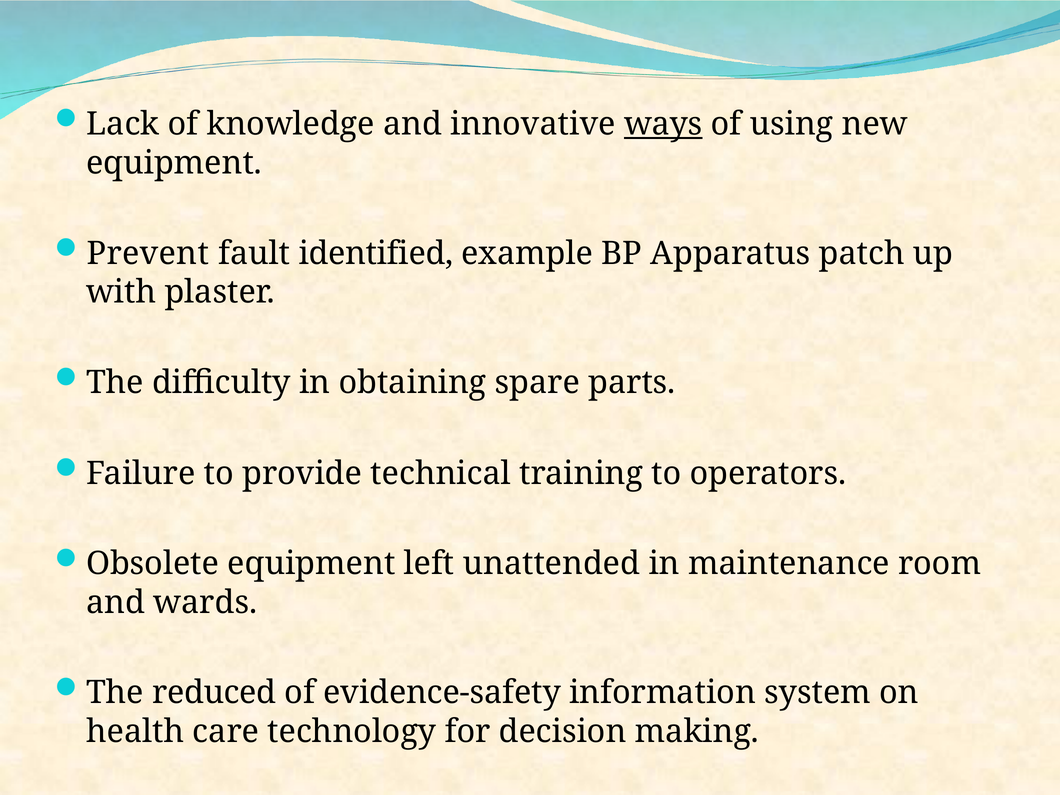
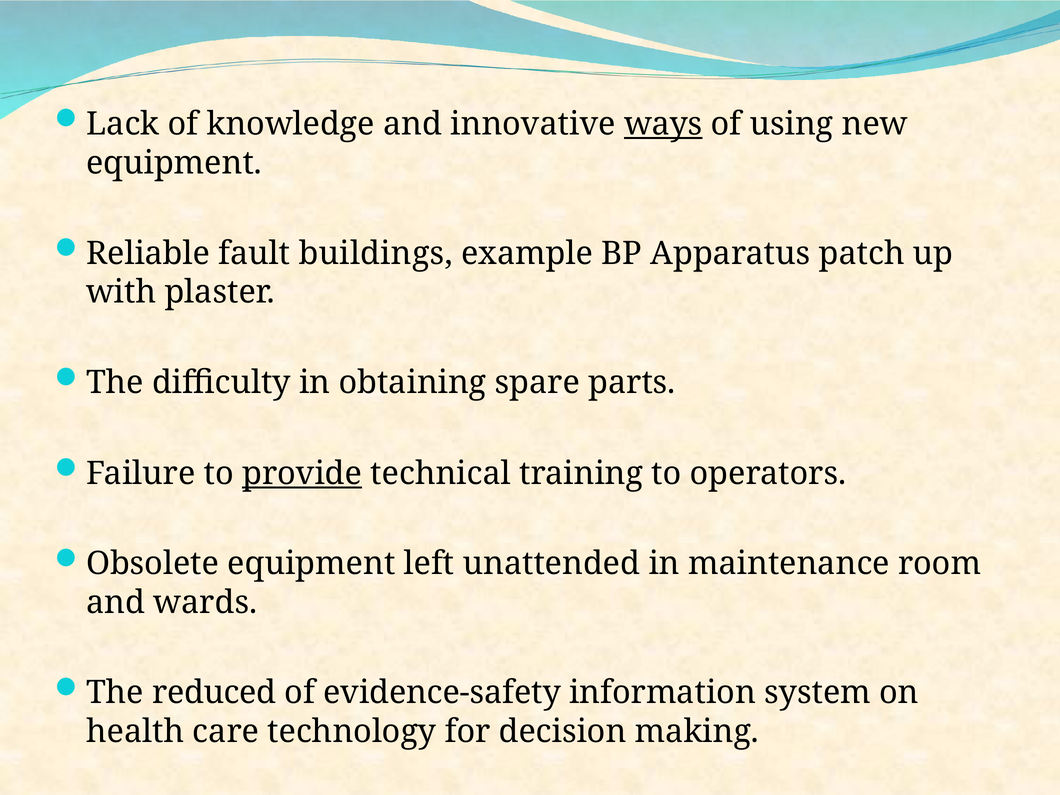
Prevent: Prevent -> Reliable
identified: identified -> buildings
provide underline: none -> present
